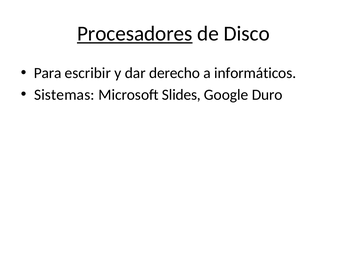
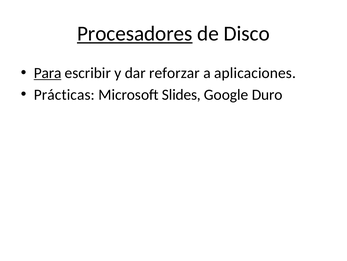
Para underline: none -> present
derecho: derecho -> reforzar
informáticos: informáticos -> aplicaciones
Sistemas: Sistemas -> Prácticas
